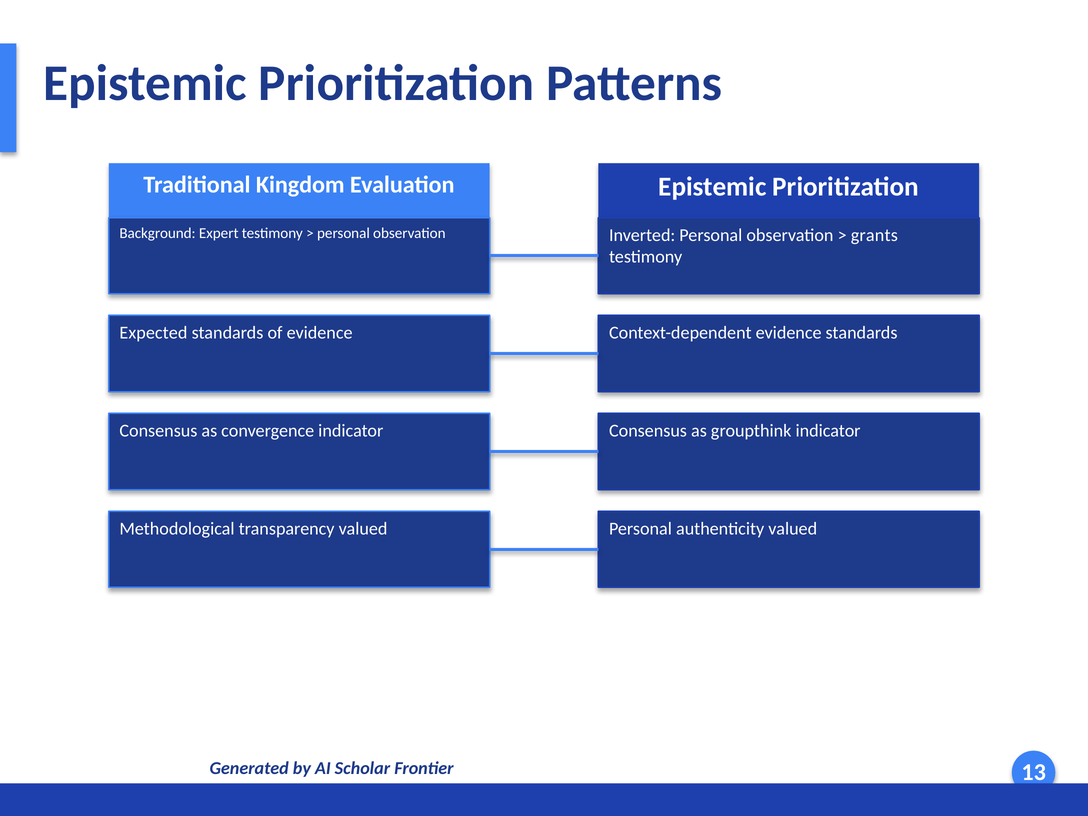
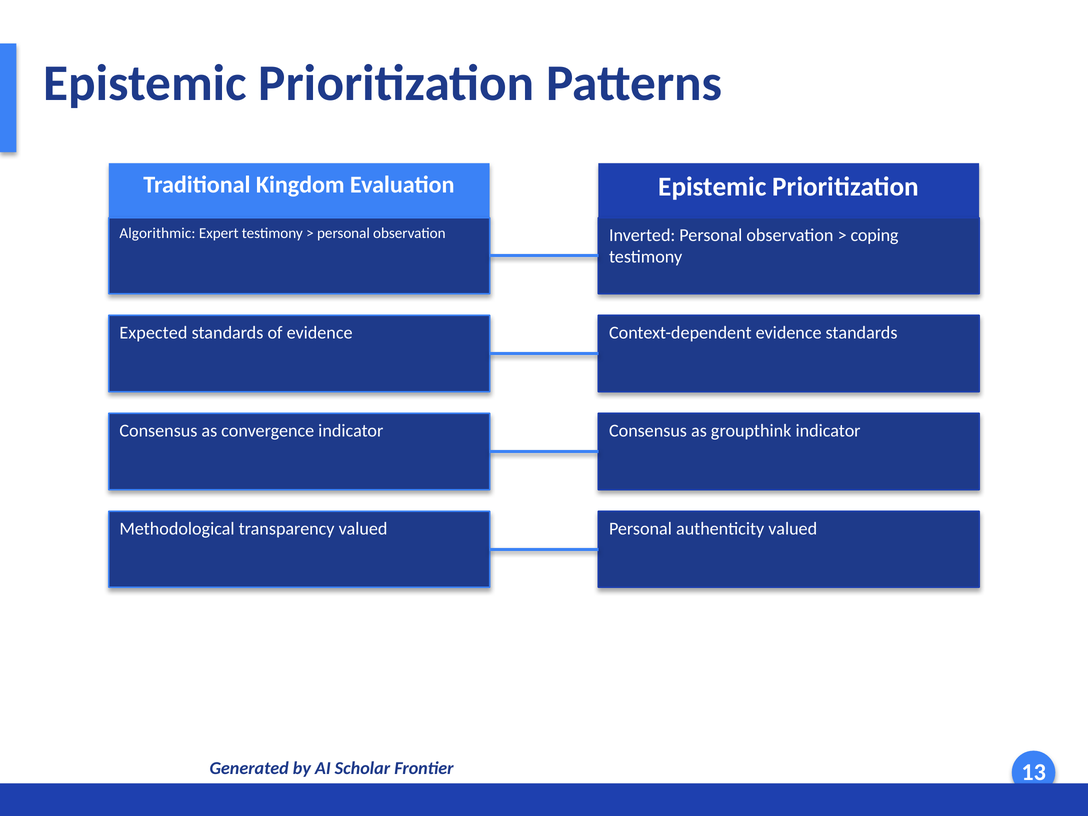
Background: Background -> Algorithmic
grants: grants -> coping
